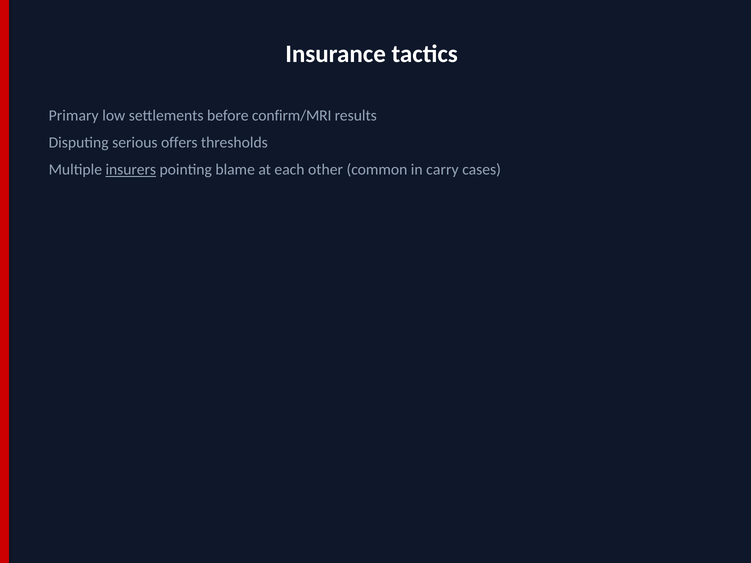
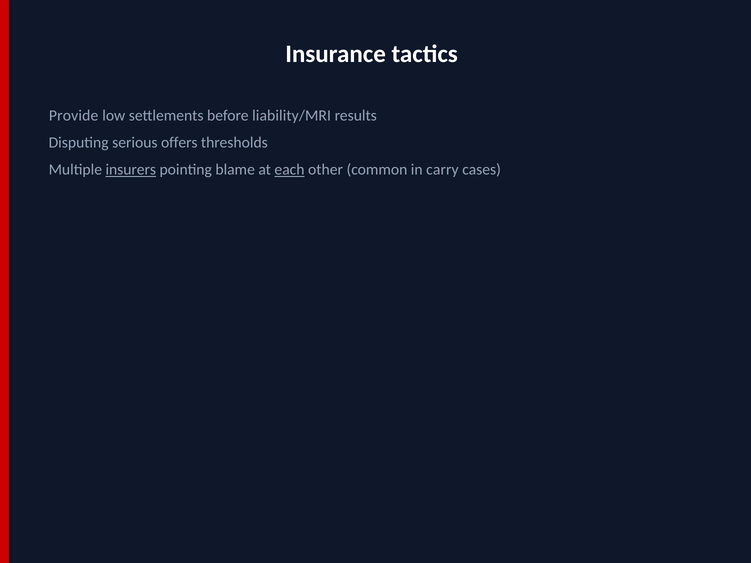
Primary: Primary -> Provide
confirm/MRI: confirm/MRI -> liability/MRI
each underline: none -> present
